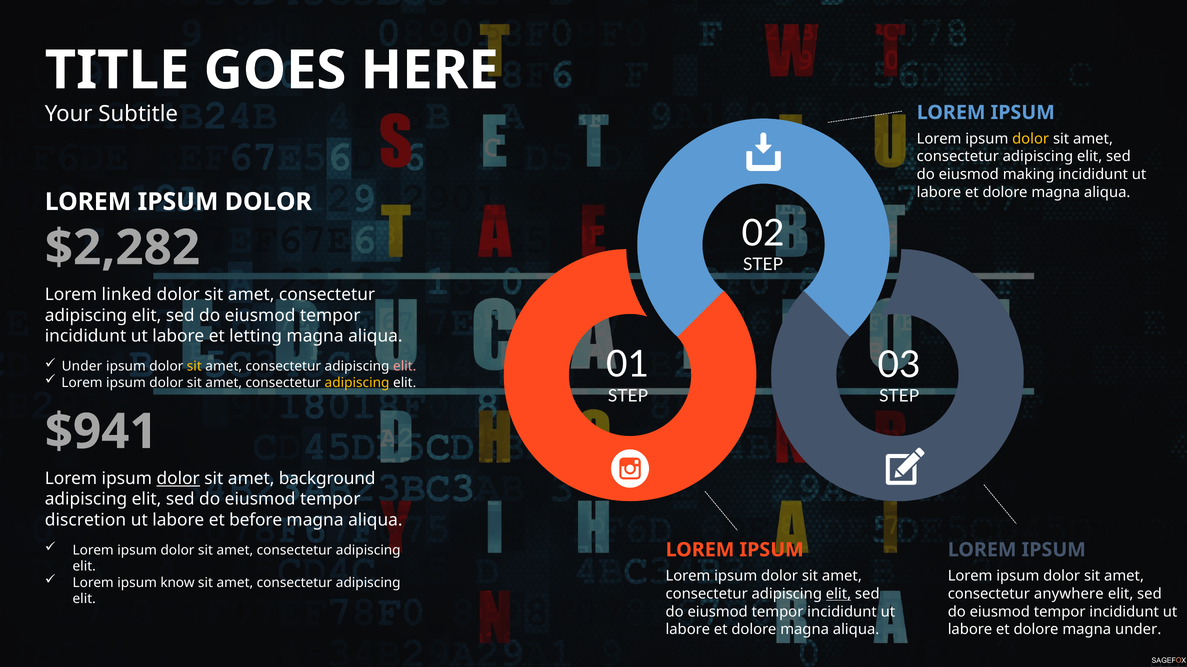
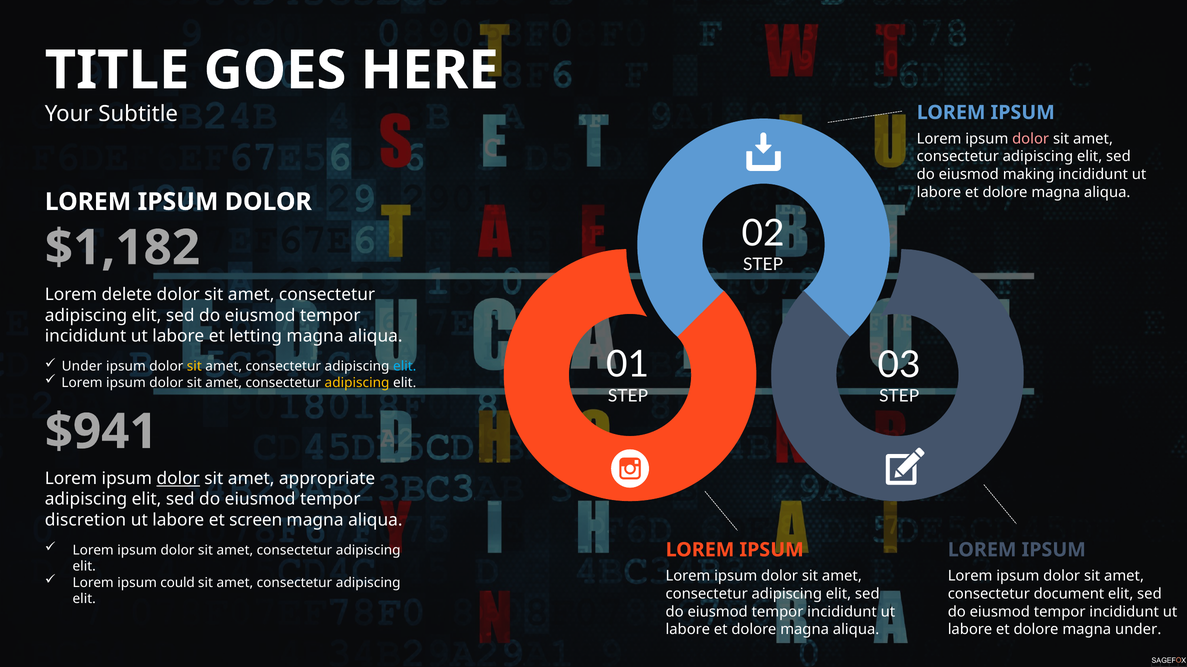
dolor at (1031, 139) colour: yellow -> pink
$2,282: $2,282 -> $1,182
linked: linked -> delete
elit at (405, 367) colour: pink -> light blue
background: background -> appropriate
before: before -> screen
know: know -> could
elit at (838, 594) underline: present -> none
anywhere: anywhere -> document
